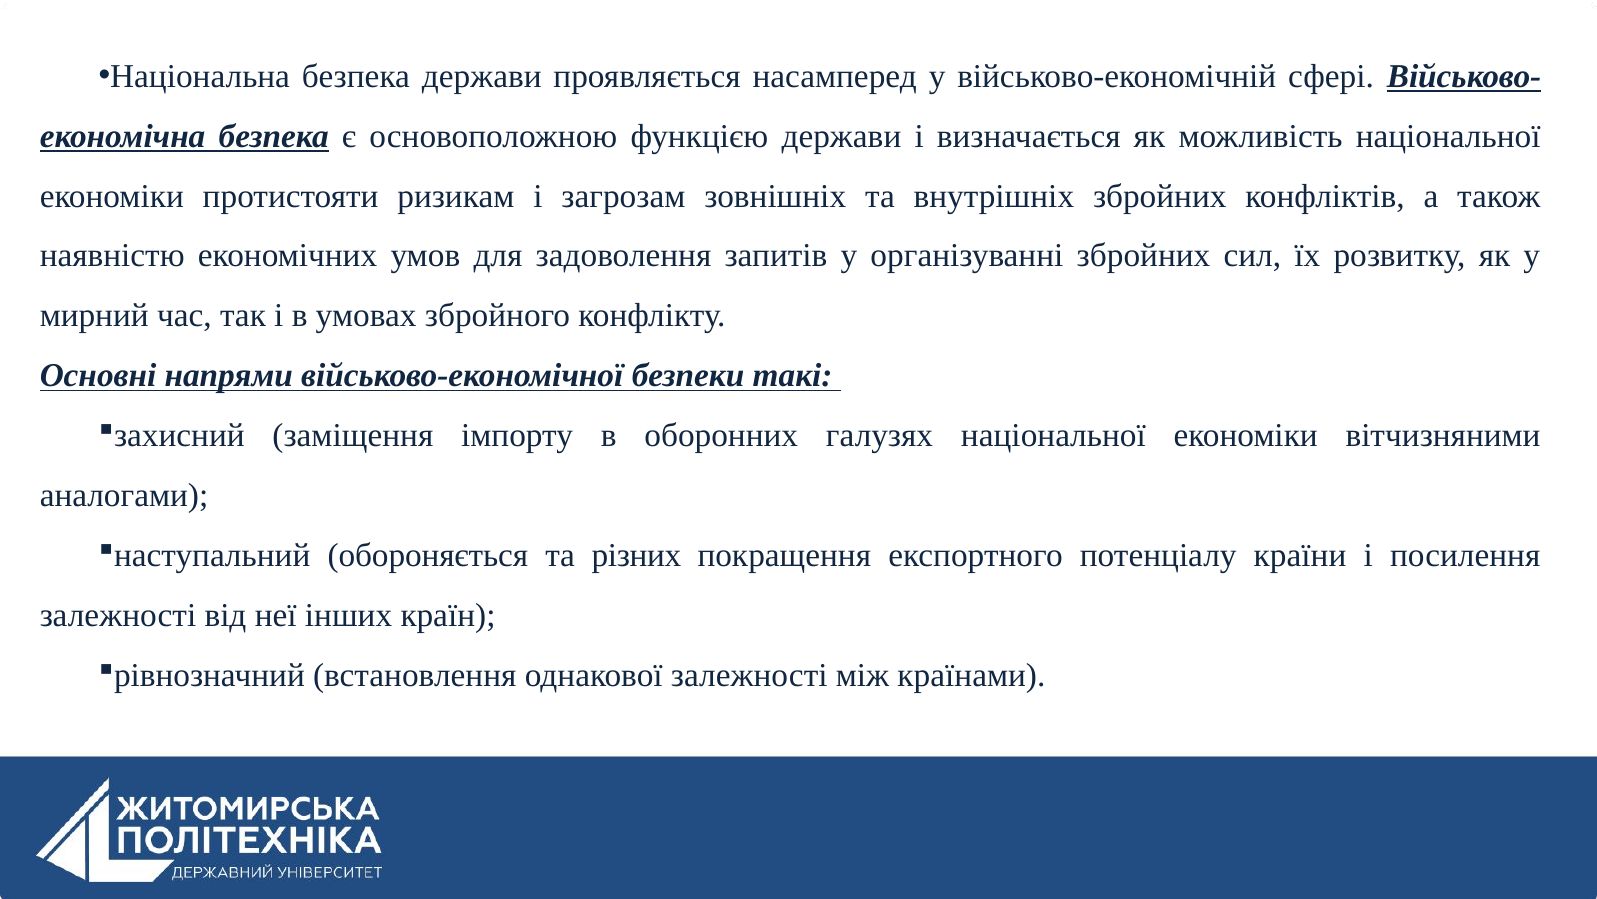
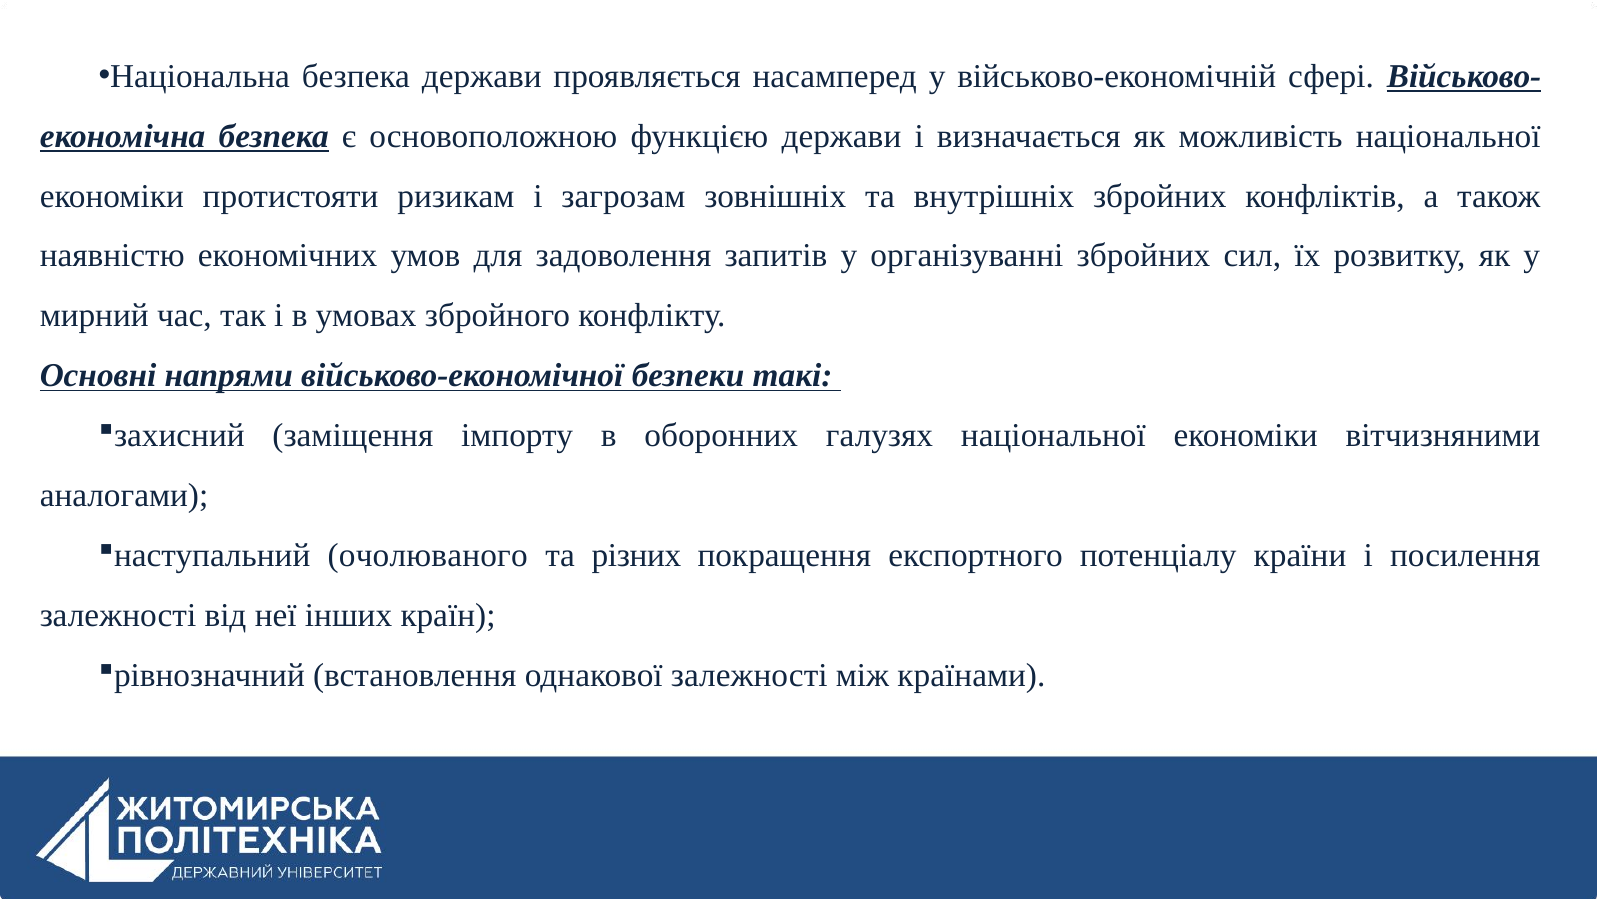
обороняється: обороняється -> очолюваного
